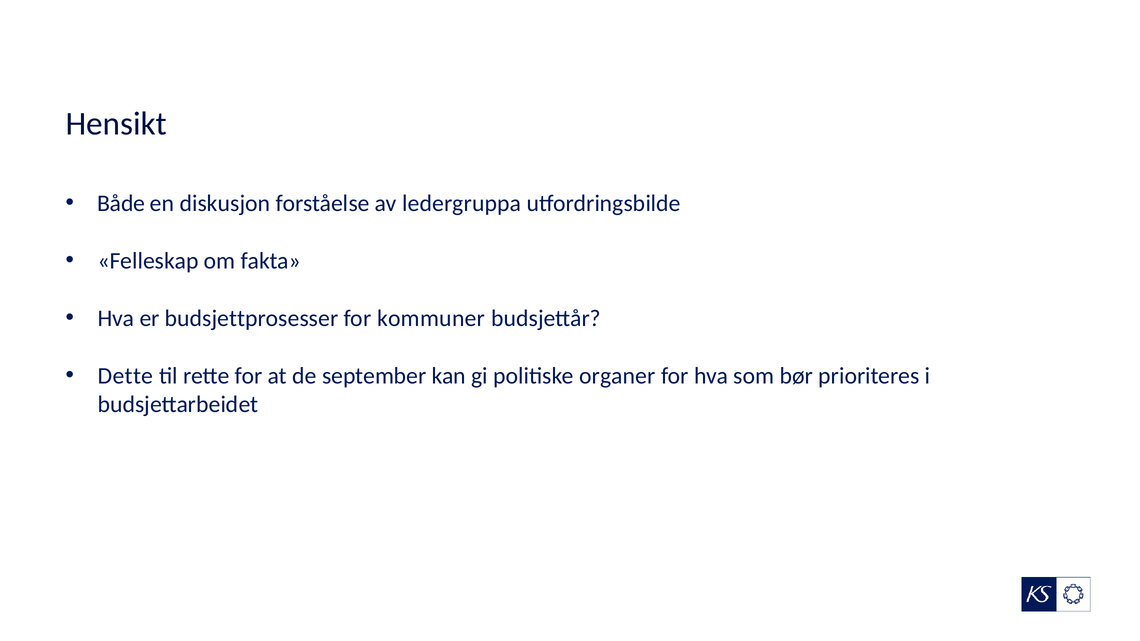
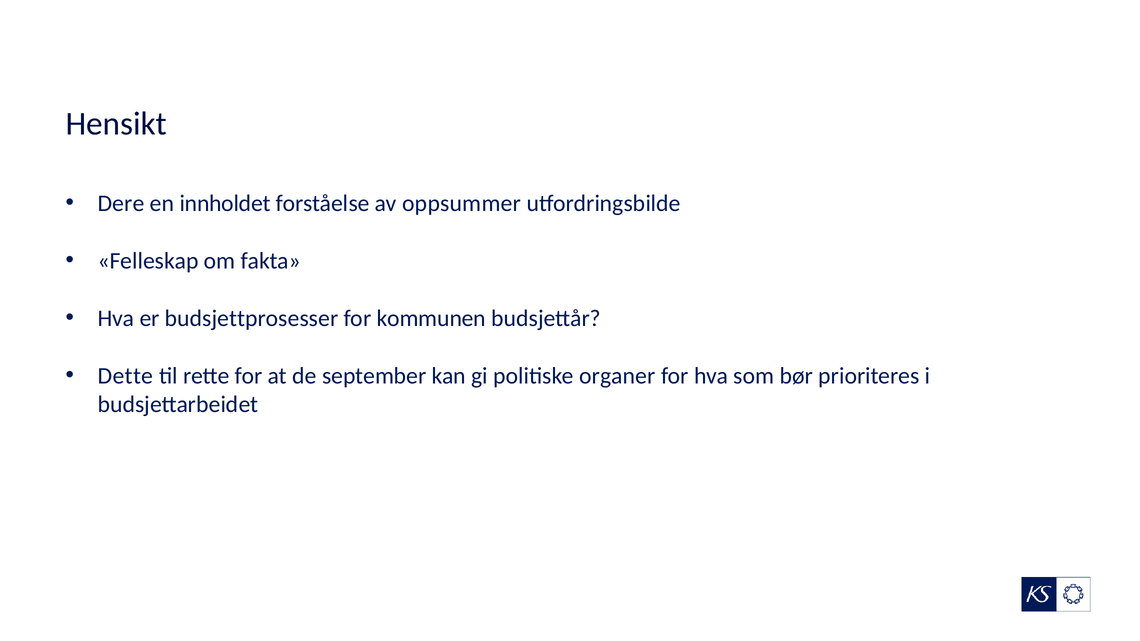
Både: Både -> Dere
diskusjon: diskusjon -> innholdet
ledergruppa: ledergruppa -> oppsummer
kommuner: kommuner -> kommunen
